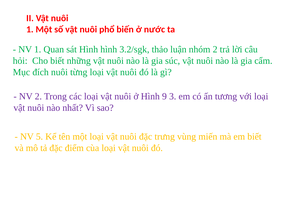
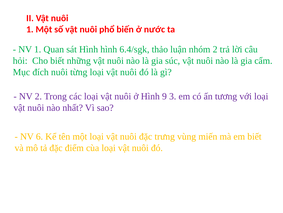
3.2/sgk: 3.2/sgk -> 6.4/sgk
5: 5 -> 6
